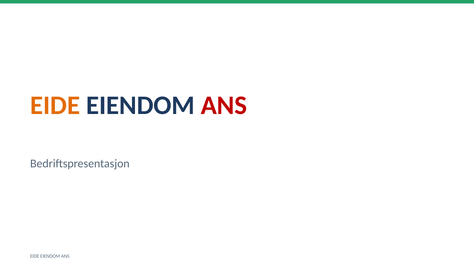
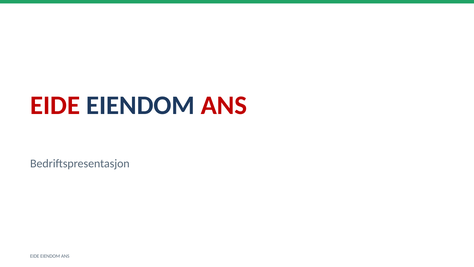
EIDE at (55, 105) colour: orange -> red
